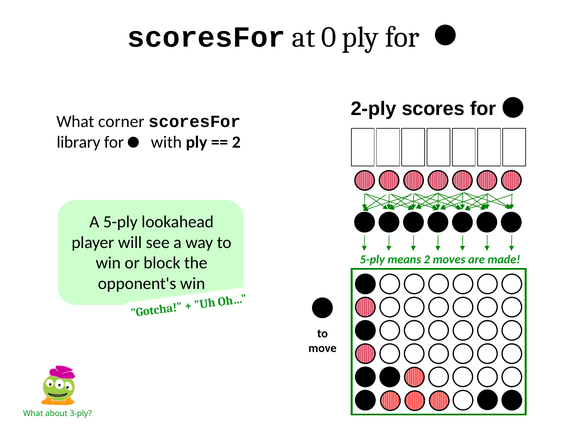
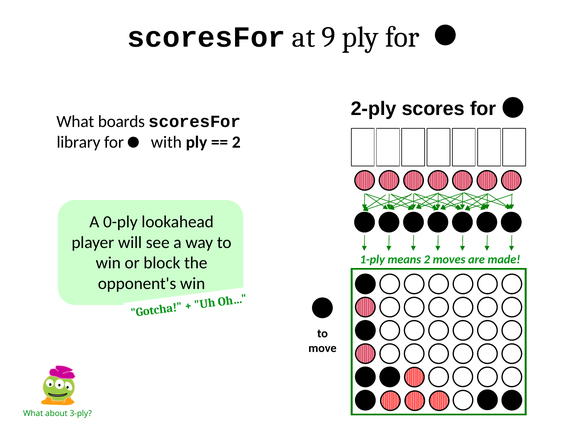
0: 0 -> 9
corner: corner -> boards
A 5-ply: 5-ply -> 0-ply
5-ply at (372, 260): 5-ply -> 1-ply
